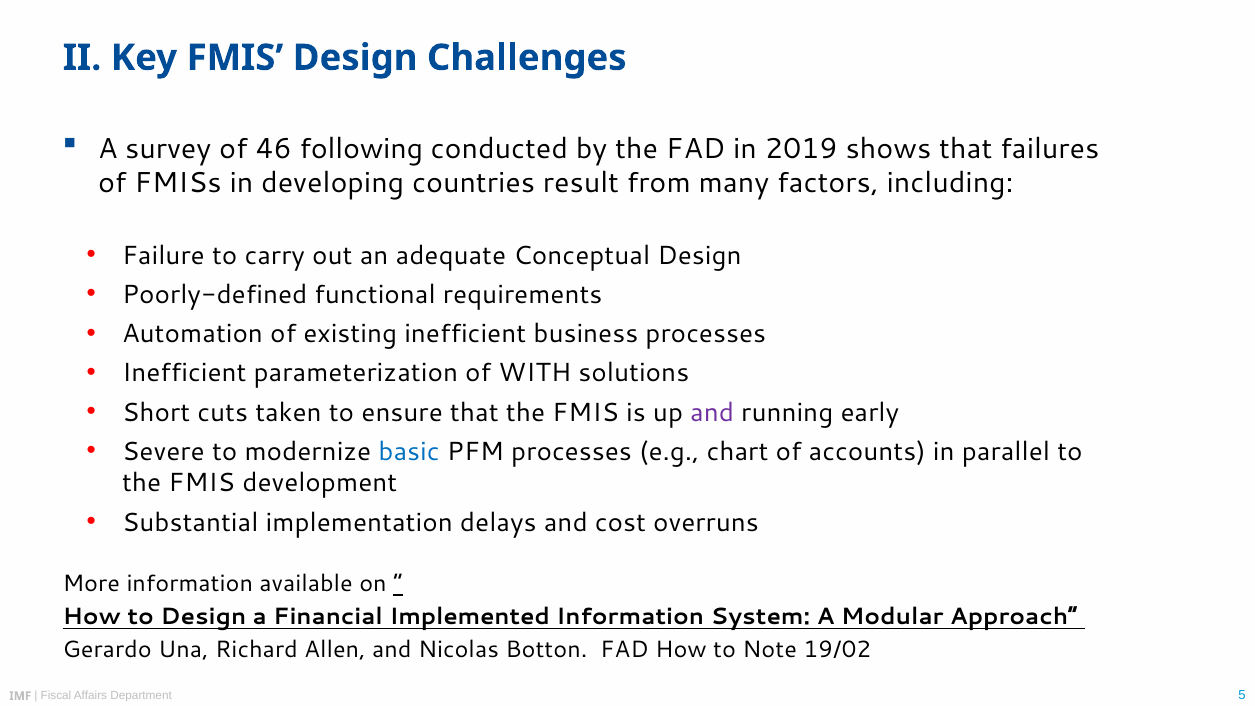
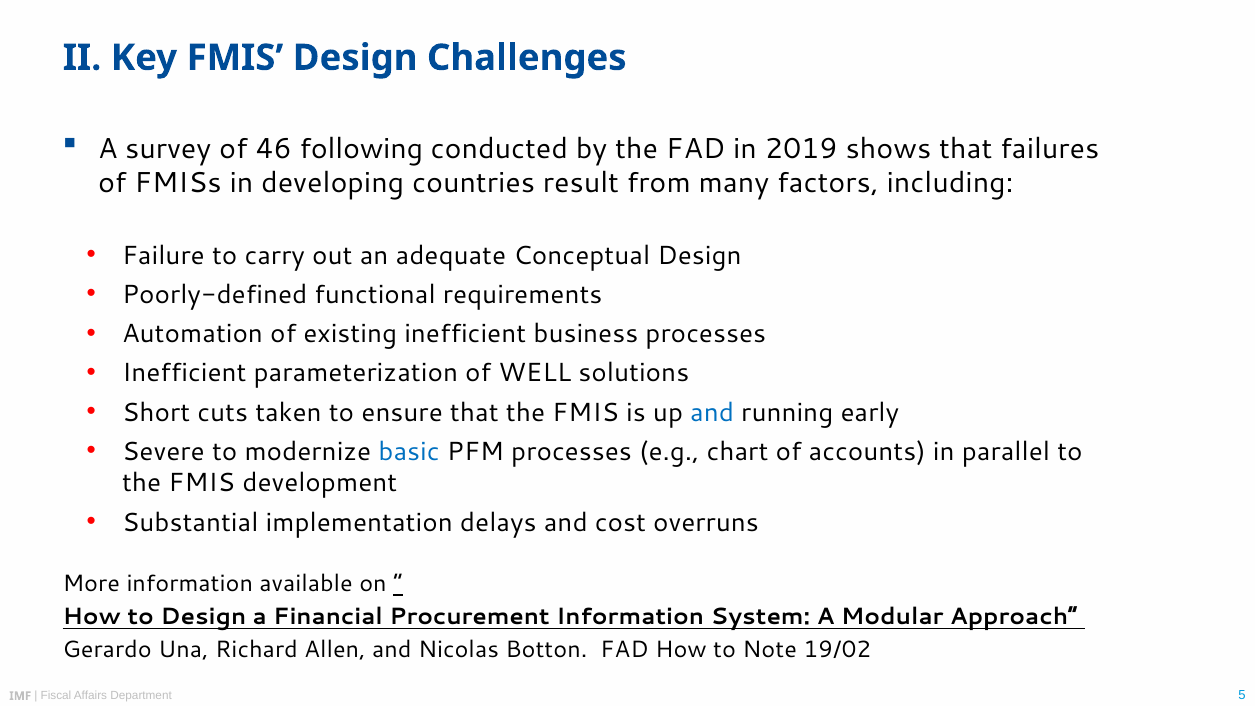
WITH: WITH -> WELL
and at (712, 412) colour: purple -> blue
Implemented: Implemented -> Procurement
